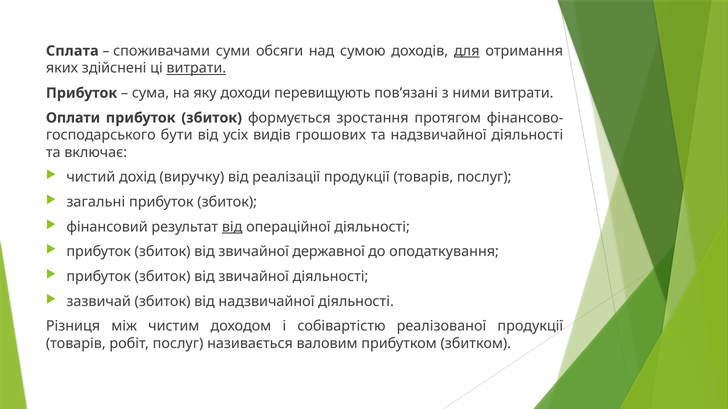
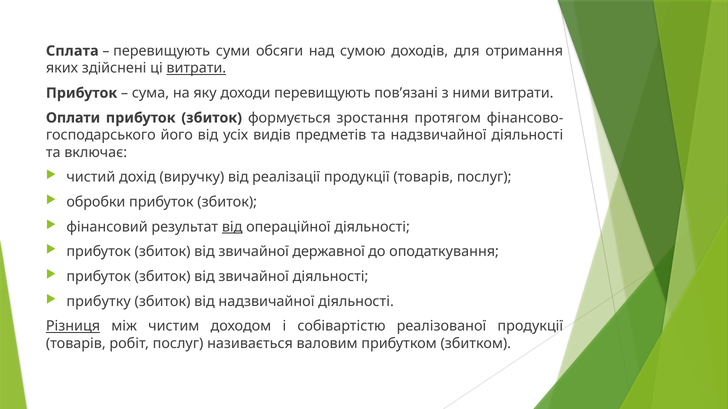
споживачами at (162, 51): споживачами -> перевищують
для underline: present -> none
бути: бути -> його
грошових: грошових -> предметів
загальні: загальні -> обробки
зазвичай: зазвичай -> прибутку
Різниця underline: none -> present
